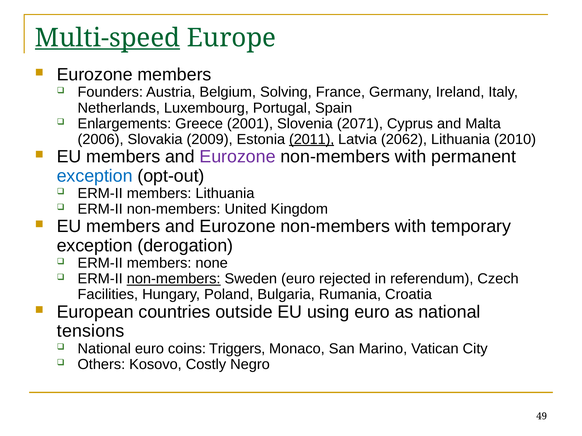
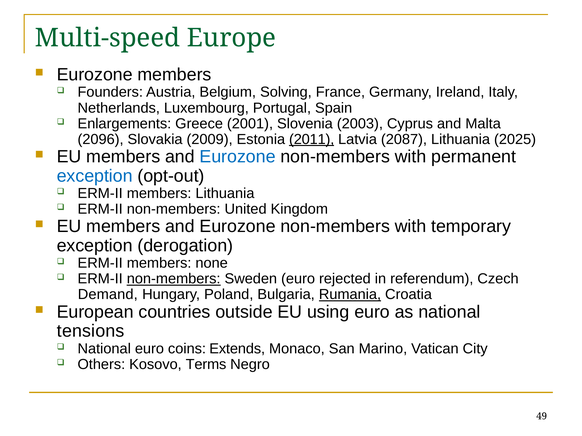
Multi-speed underline: present -> none
2071: 2071 -> 2003
2006: 2006 -> 2096
2062: 2062 -> 2087
2010: 2010 -> 2025
Eurozone at (238, 157) colour: purple -> blue
Facilities: Facilities -> Demand
Rumania underline: none -> present
Triggers: Triggers -> Extends
Costly: Costly -> Terms
